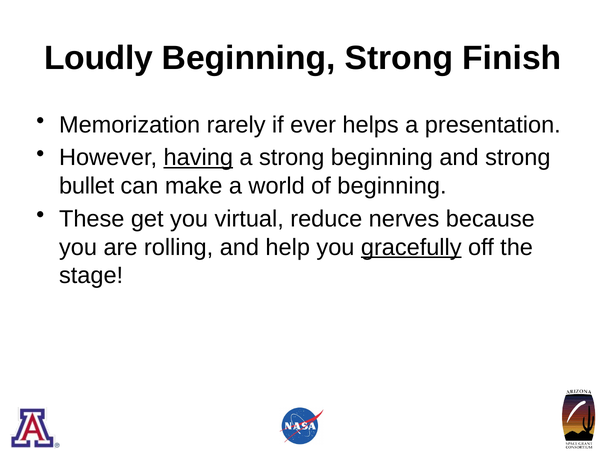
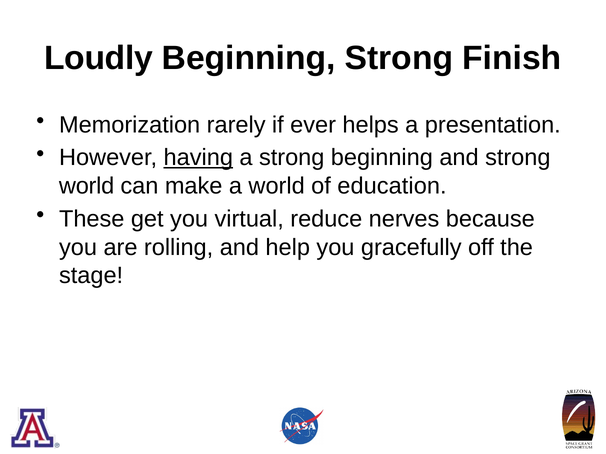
bullet at (87, 186): bullet -> world
of beginning: beginning -> education
gracefully underline: present -> none
